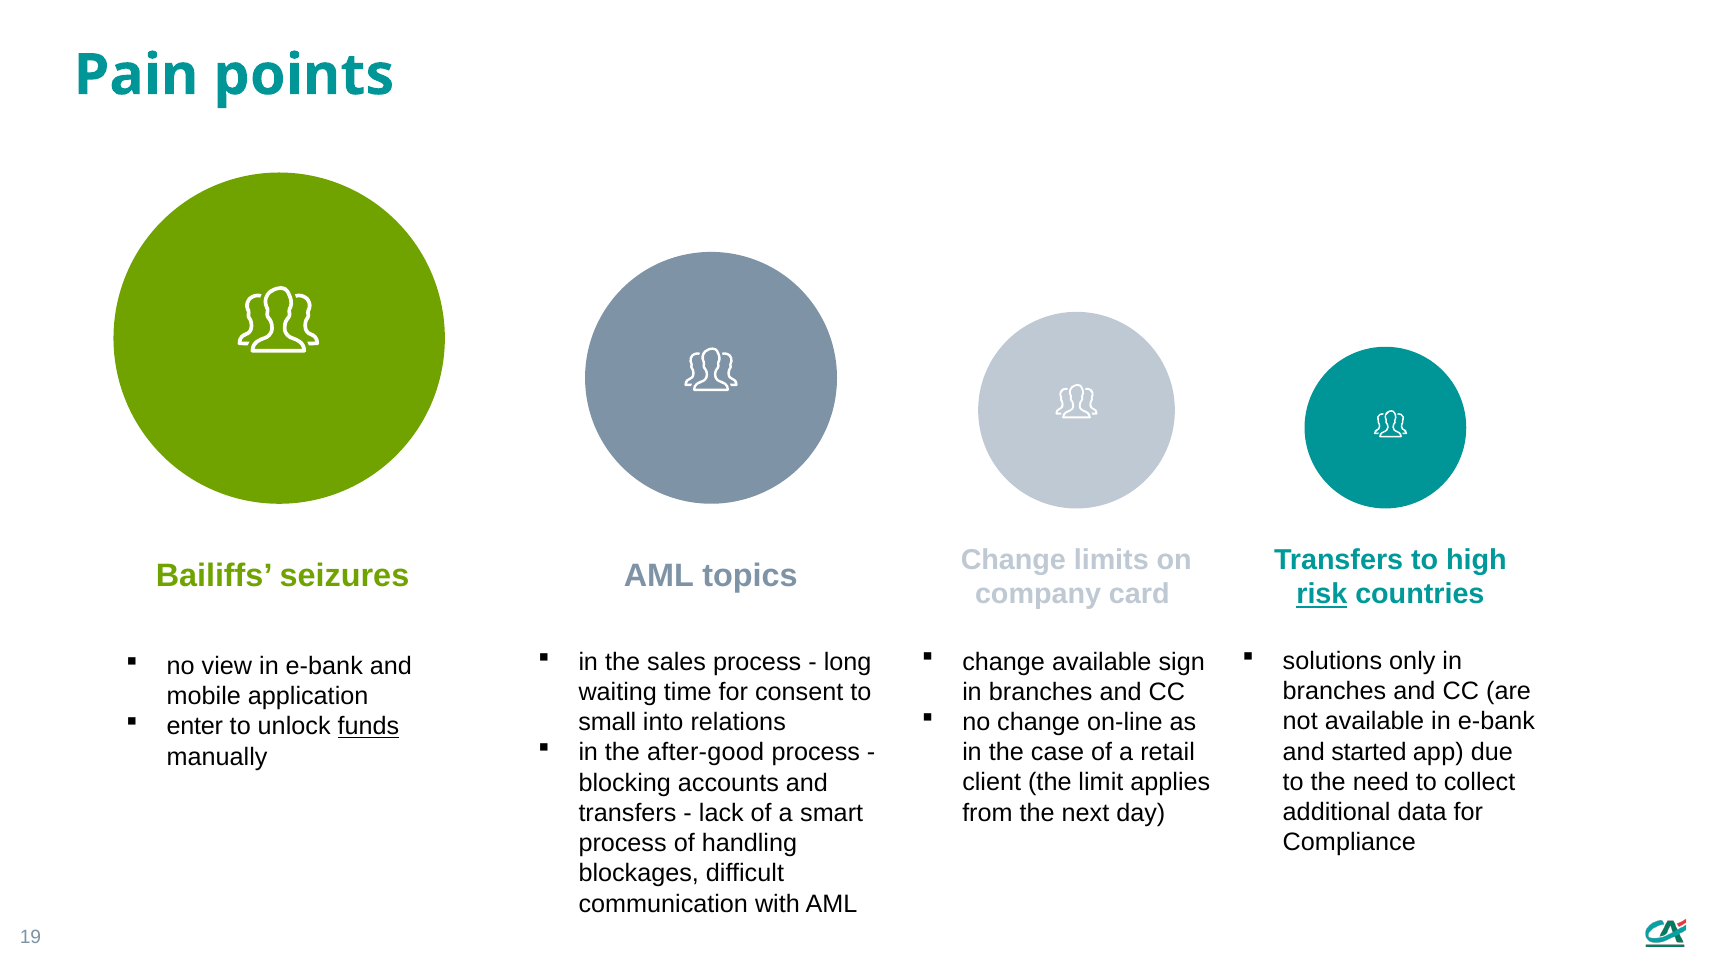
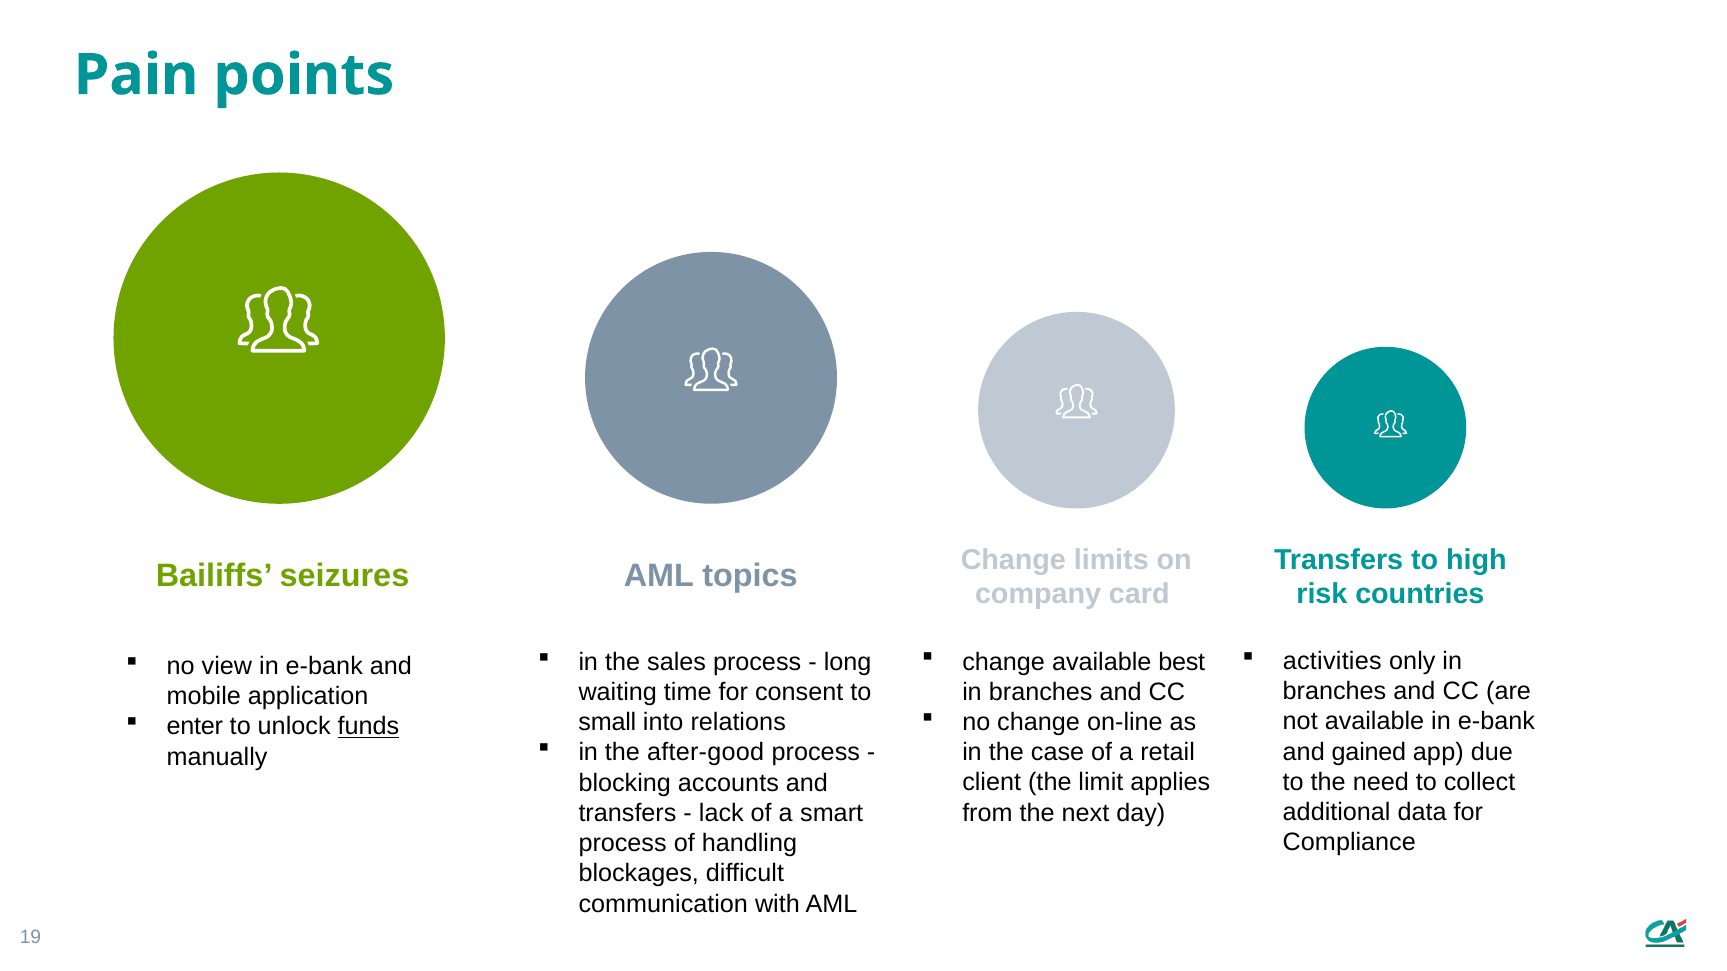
risk underline: present -> none
solutions: solutions -> activities
sign: sign -> best
started: started -> gained
